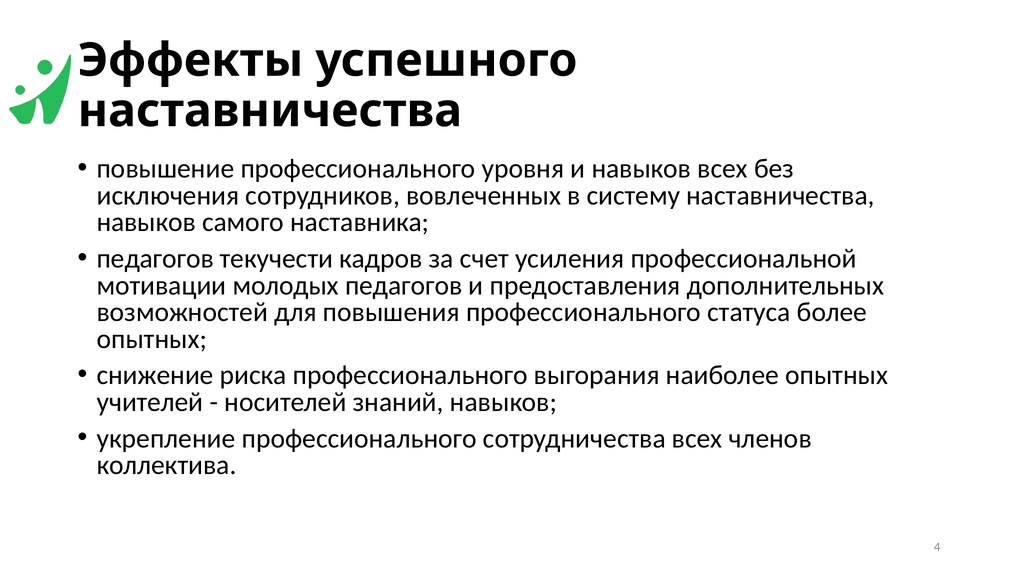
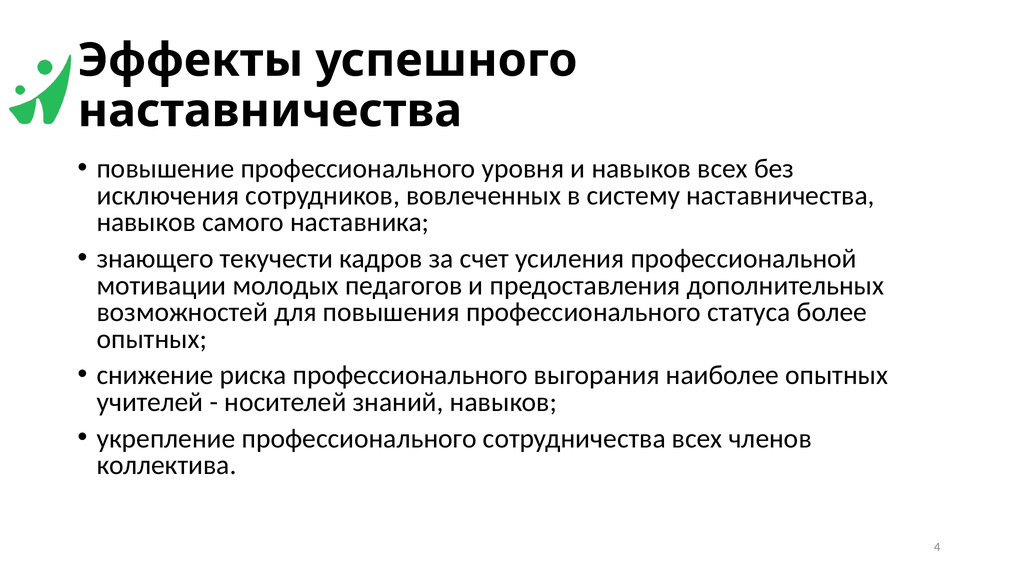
педагогов at (155, 258): педагогов -> знающего
